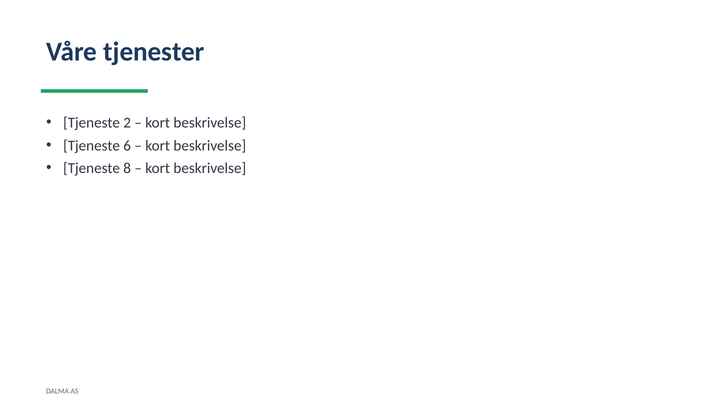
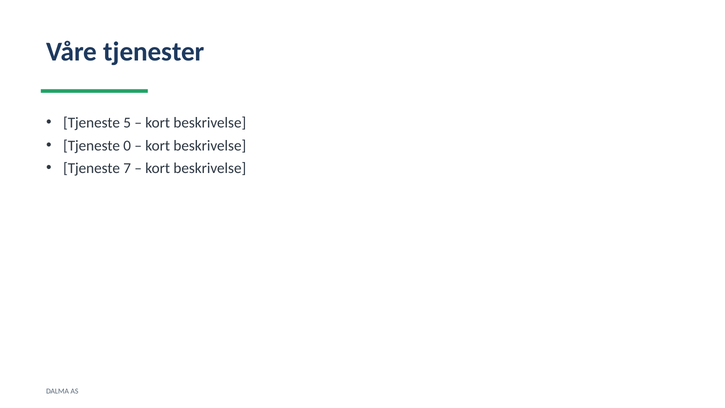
2: 2 -> 5
6: 6 -> 0
8: 8 -> 7
